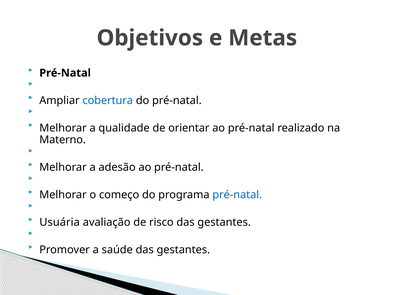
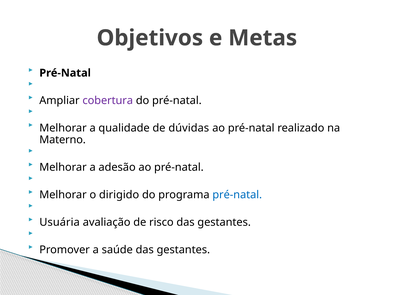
cobertura colour: blue -> purple
orientar: orientar -> dúvidas
começo: começo -> dirigido
